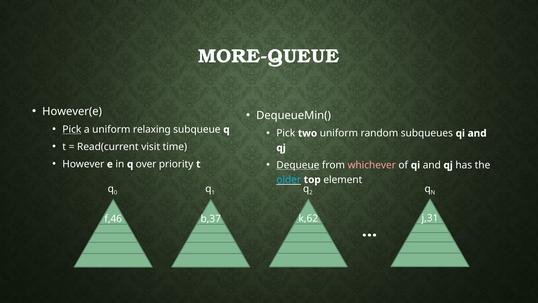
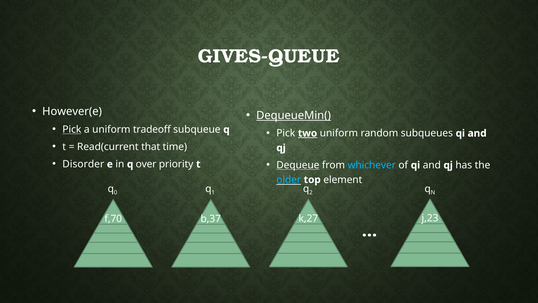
MORE-QUEUE: MORE-QUEUE -> GIVES-QUEUE
DequeueMin( underline: none -> present
relaxing: relaxing -> tradeoff
two underline: none -> present
visit: visit -> that
However: However -> Disorder
whichever colour: pink -> light blue
j,31: j,31 -> j,23
f,46: f,46 -> f,70
k,62: k,62 -> k,27
